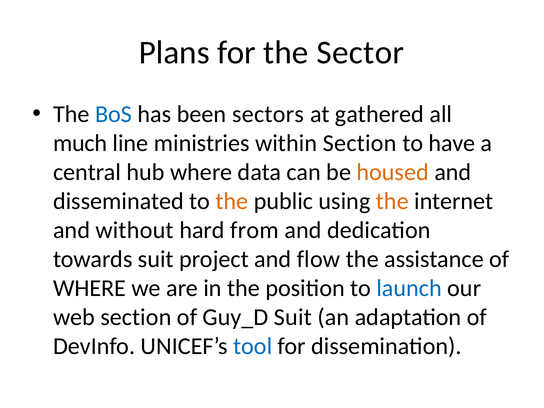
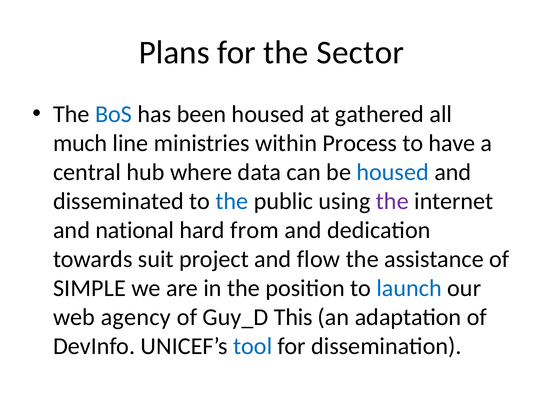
been sectors: sectors -> housed
within Section: Section -> Process
housed at (393, 172) colour: orange -> blue
the at (232, 201) colour: orange -> blue
the at (392, 201) colour: orange -> purple
without: without -> national
WHERE at (90, 288): WHERE -> SIMPLE
web section: section -> agency
Guy_D Suit: Suit -> This
